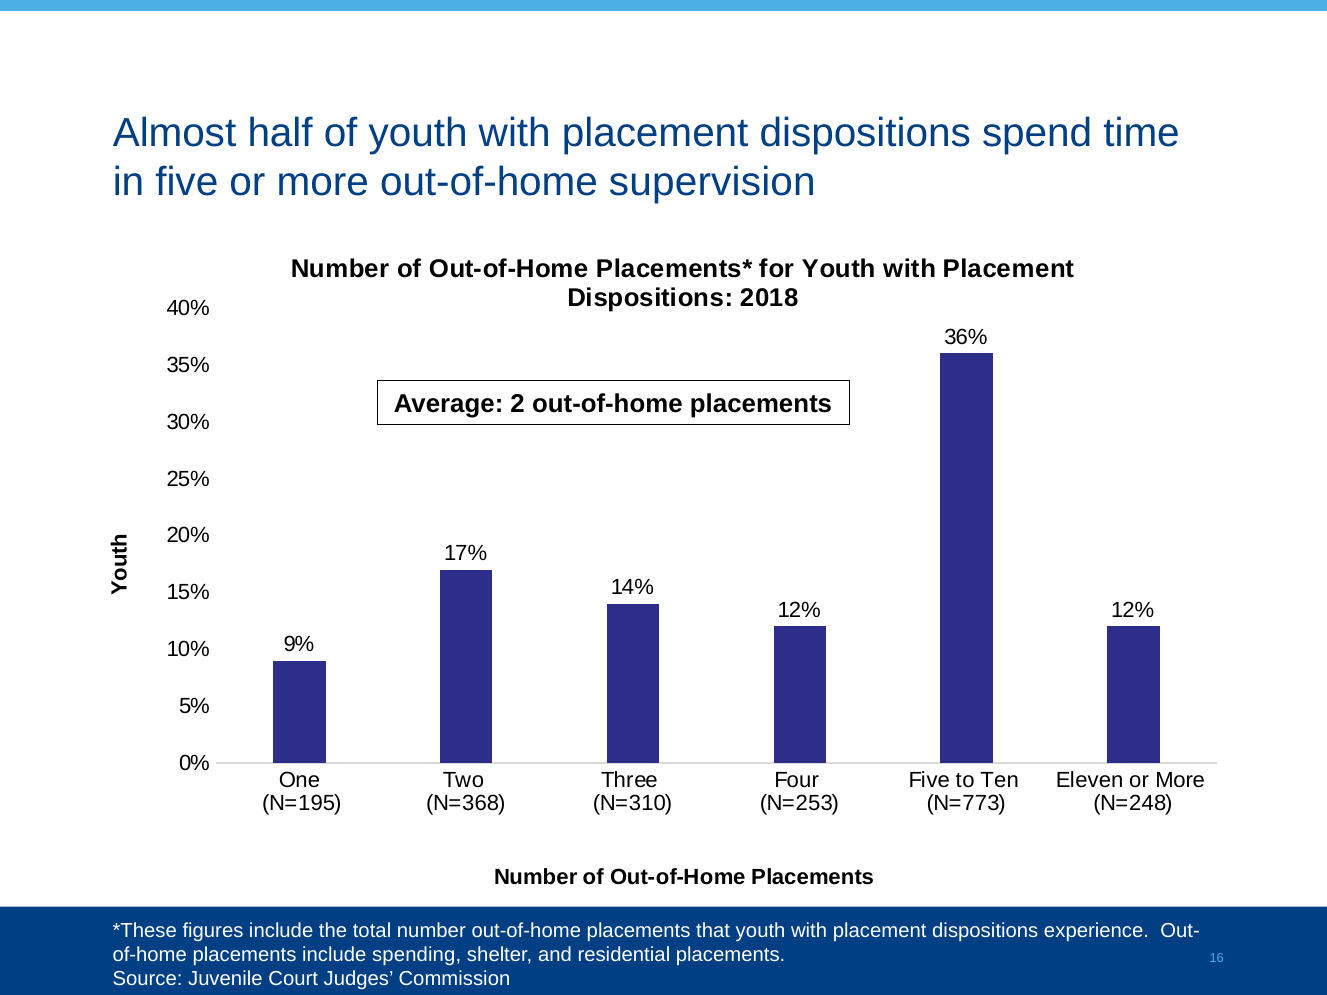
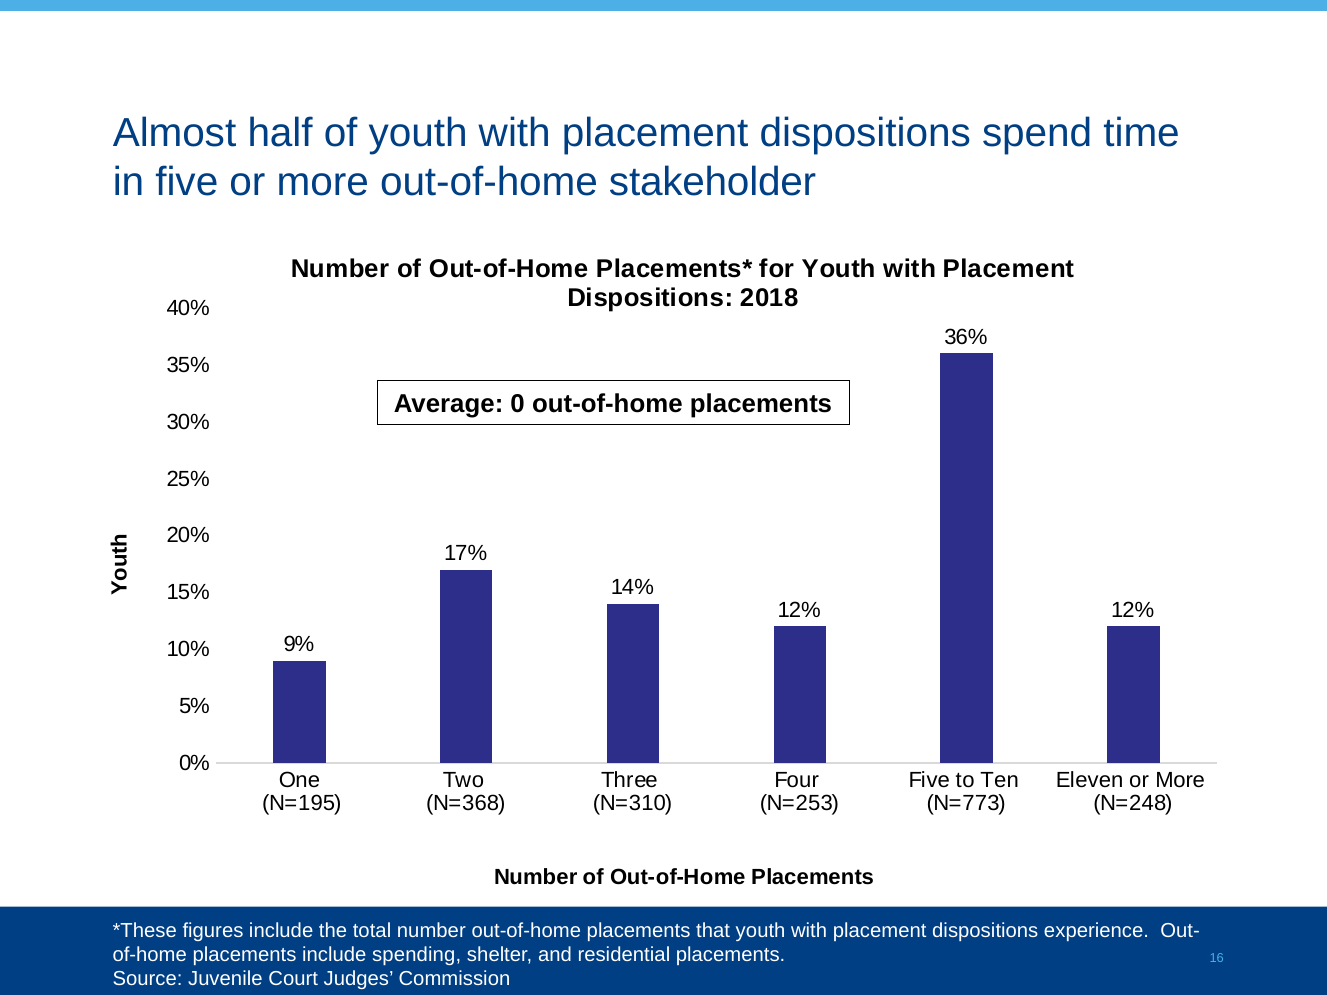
supervision: supervision -> stakeholder
2: 2 -> 0
